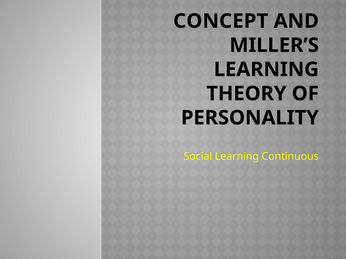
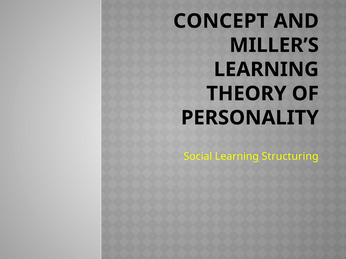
Continuous: Continuous -> Structuring
